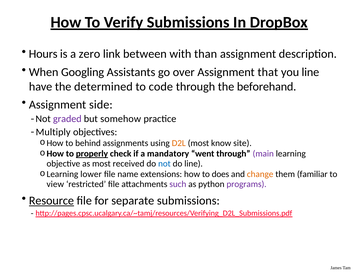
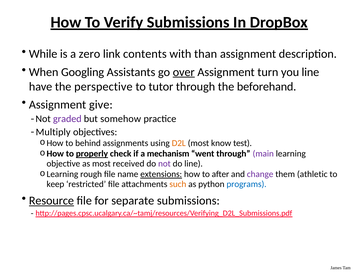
Hours: Hours -> While
between: between -> contents
over underline: none -> present
that: that -> turn
determined: determined -> perspective
code: code -> tutor
side: side -> give
site: site -> test
mandatory: mandatory -> mechanism
not at (164, 164) colour: blue -> purple
lower: lower -> rough
extensions underline: none -> present
does: does -> after
change colour: orange -> purple
familiar: familiar -> athletic
view: view -> keep
such colour: purple -> orange
programs colour: purple -> blue
